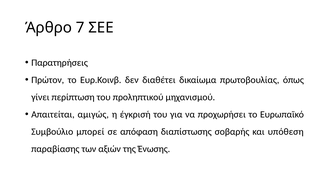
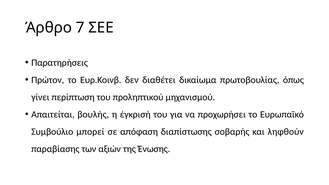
αμιγώς: αμιγώς -> βουλής
υπόθεση: υπόθεση -> ληφθούν
